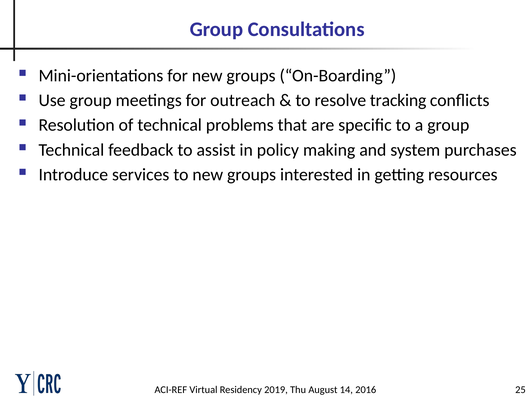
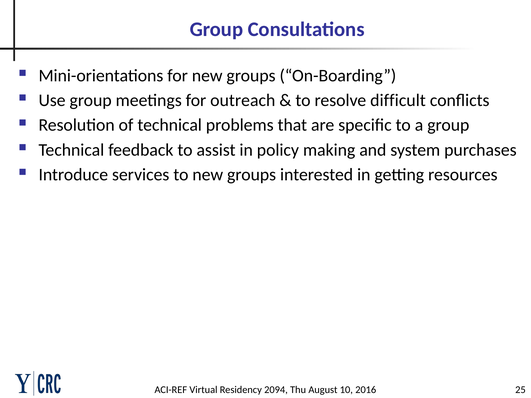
tracking: tracking -> difficult
2019: 2019 -> 2094
14: 14 -> 10
